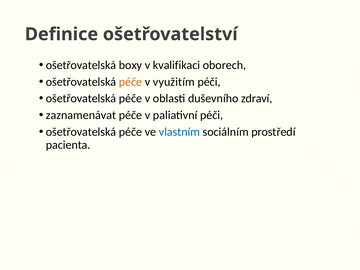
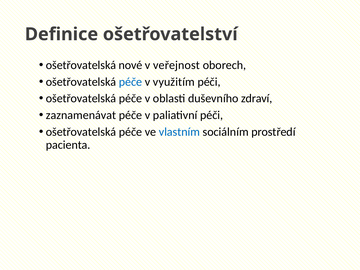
boxy: boxy -> nové
kvalifikaci: kvalifikaci -> veřejnost
péče at (131, 82) colour: orange -> blue
